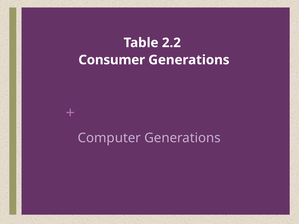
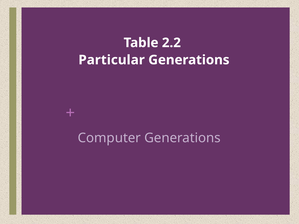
Consumer: Consumer -> Particular
